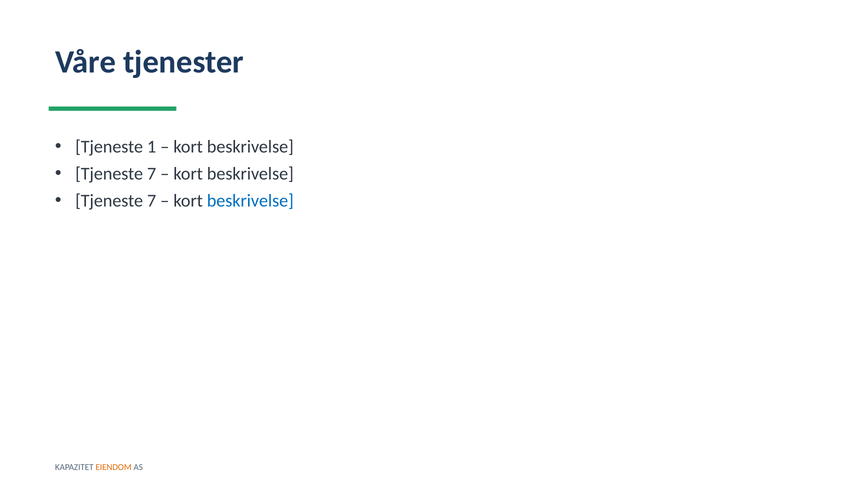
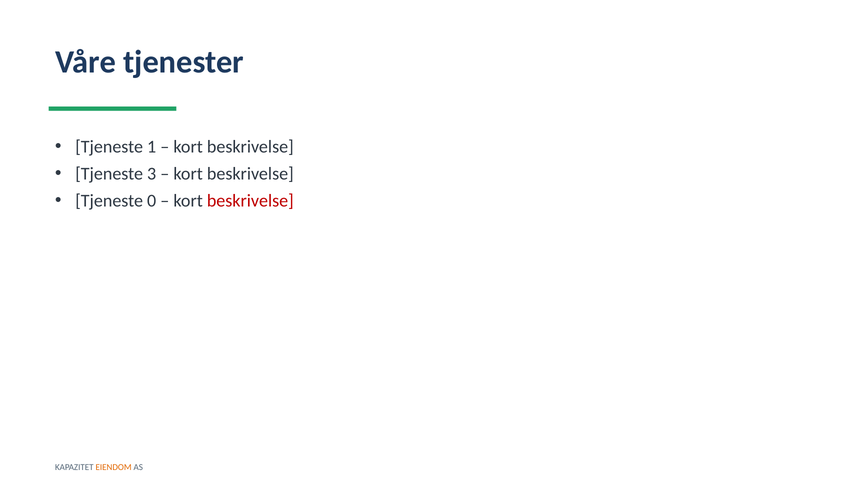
7 at (152, 174): 7 -> 3
7 at (152, 201): 7 -> 0
beskrivelse at (250, 201) colour: blue -> red
